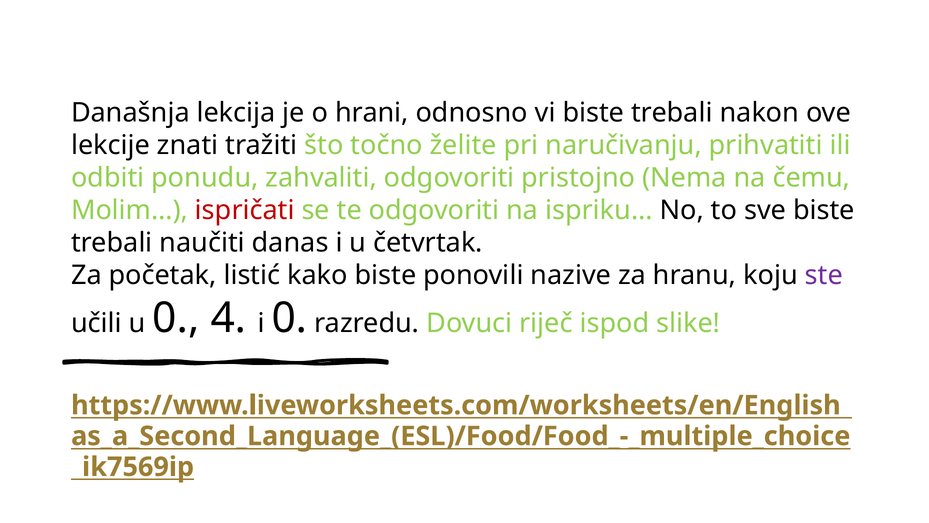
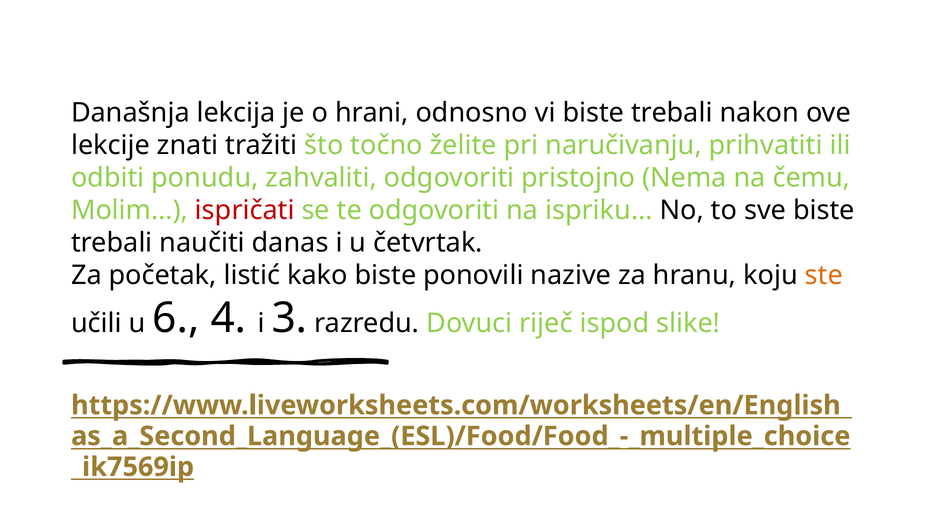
ste colour: purple -> orange
u 0: 0 -> 6
i 0: 0 -> 3
